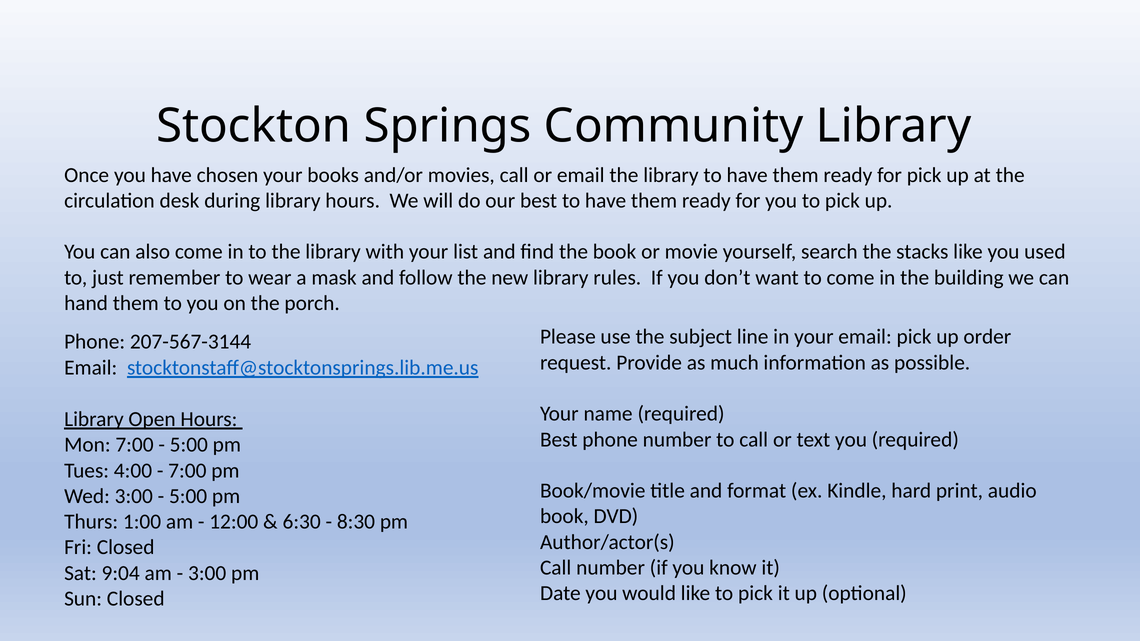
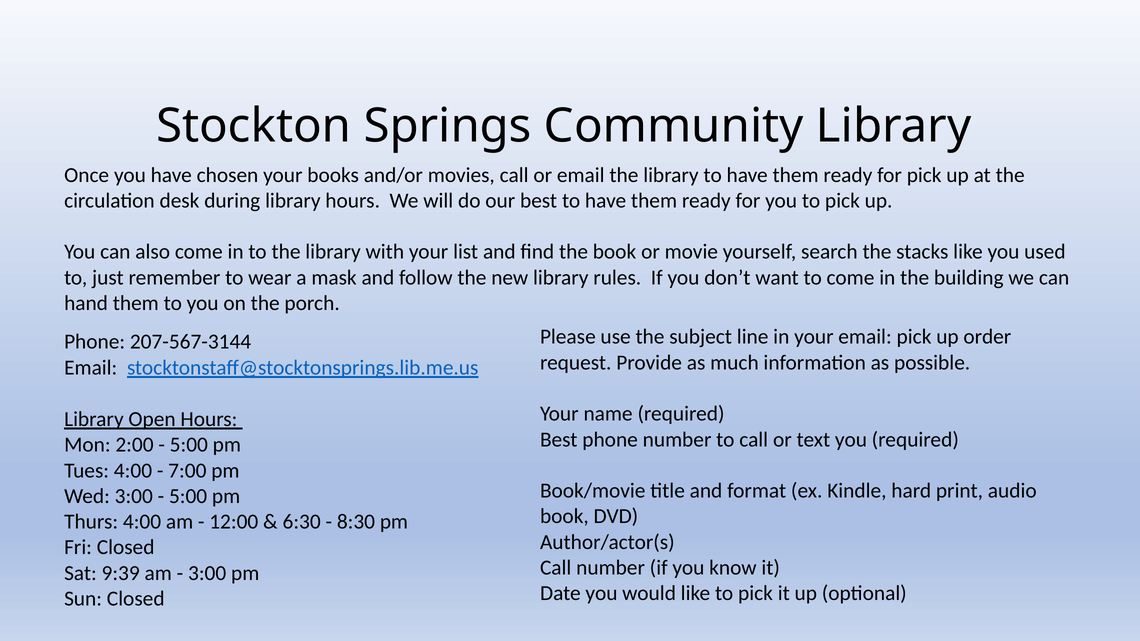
Mon 7:00: 7:00 -> 2:00
Thurs 1:00: 1:00 -> 4:00
9:04: 9:04 -> 9:39
